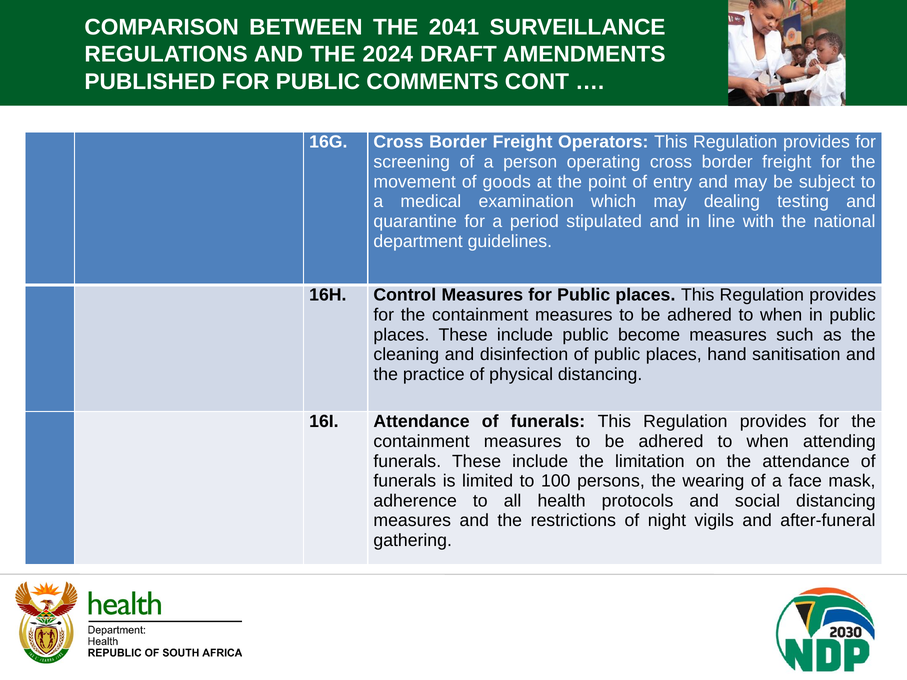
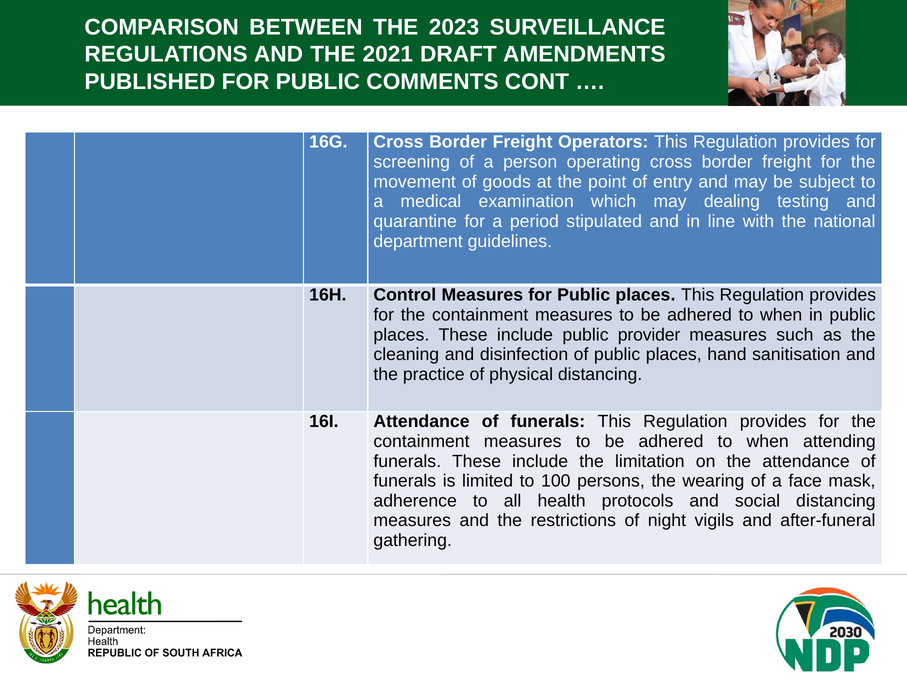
2041: 2041 -> 2023
2024: 2024 -> 2021
become: become -> provider
